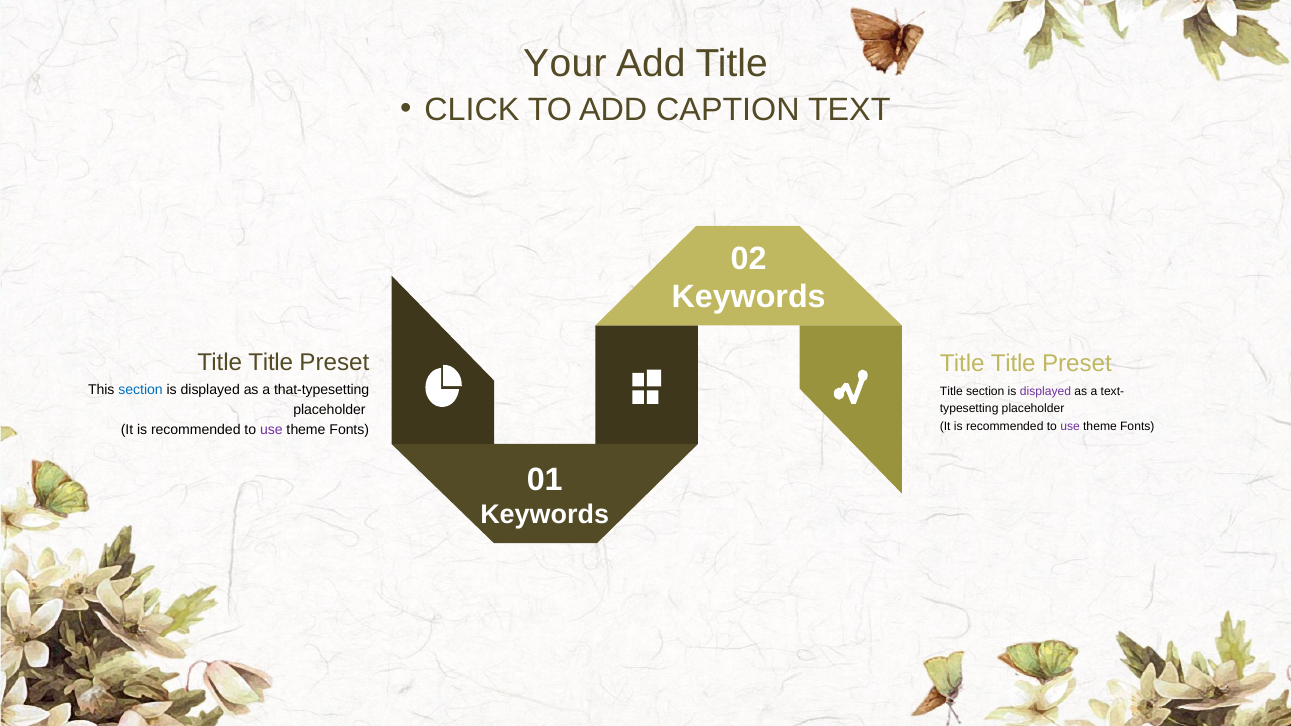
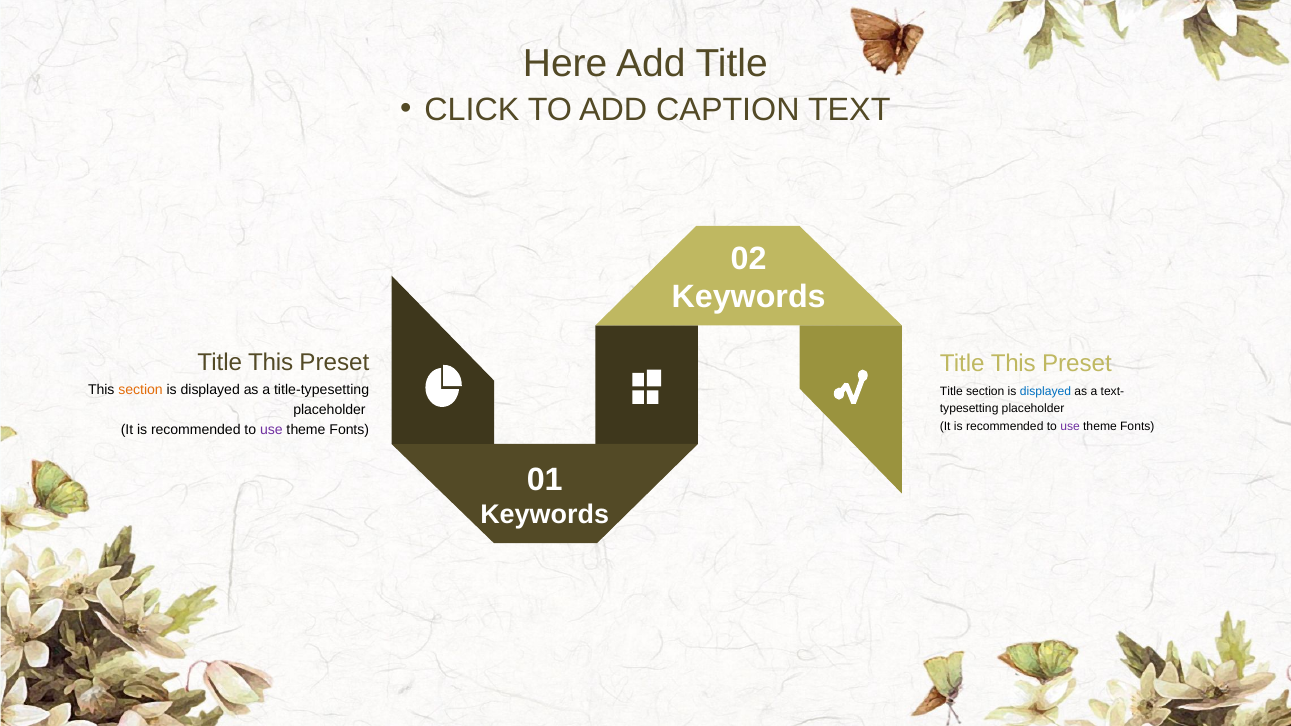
Your: Your -> Here
Title at (271, 363): Title -> This
Title at (1013, 364): Title -> This
section at (141, 390) colour: blue -> orange
that-typesetting: that-typesetting -> title-typesetting
displayed at (1045, 392) colour: purple -> blue
